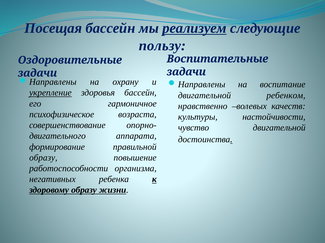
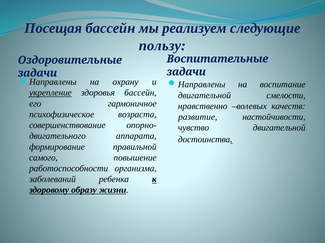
реализуем underline: present -> none
ребенком: ребенком -> смелости
культуры: культуры -> развитие
образу at (43, 158): образу -> самого
негативных: негативных -> заболеваний
